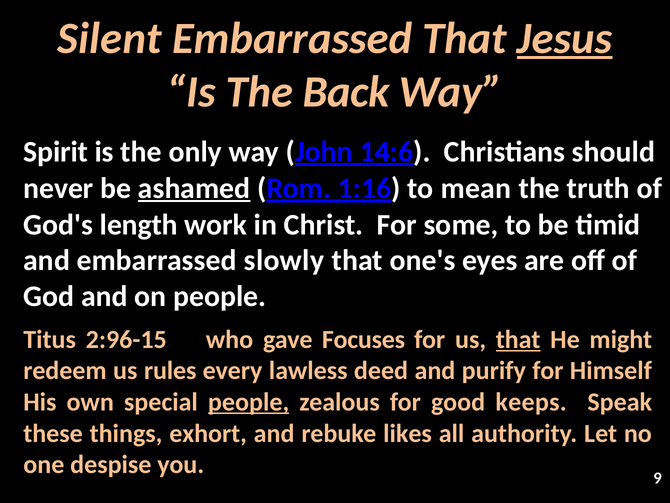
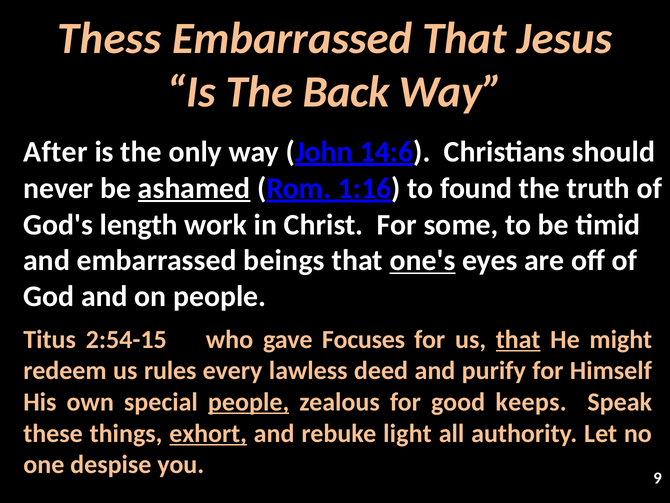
Silent: Silent -> Thess
Jesus underline: present -> none
Spirit: Spirit -> After
mean: mean -> found
slowly: slowly -> beings
one's underline: none -> present
2:96-15: 2:96-15 -> 2:54-15
exhort underline: none -> present
likes: likes -> light
